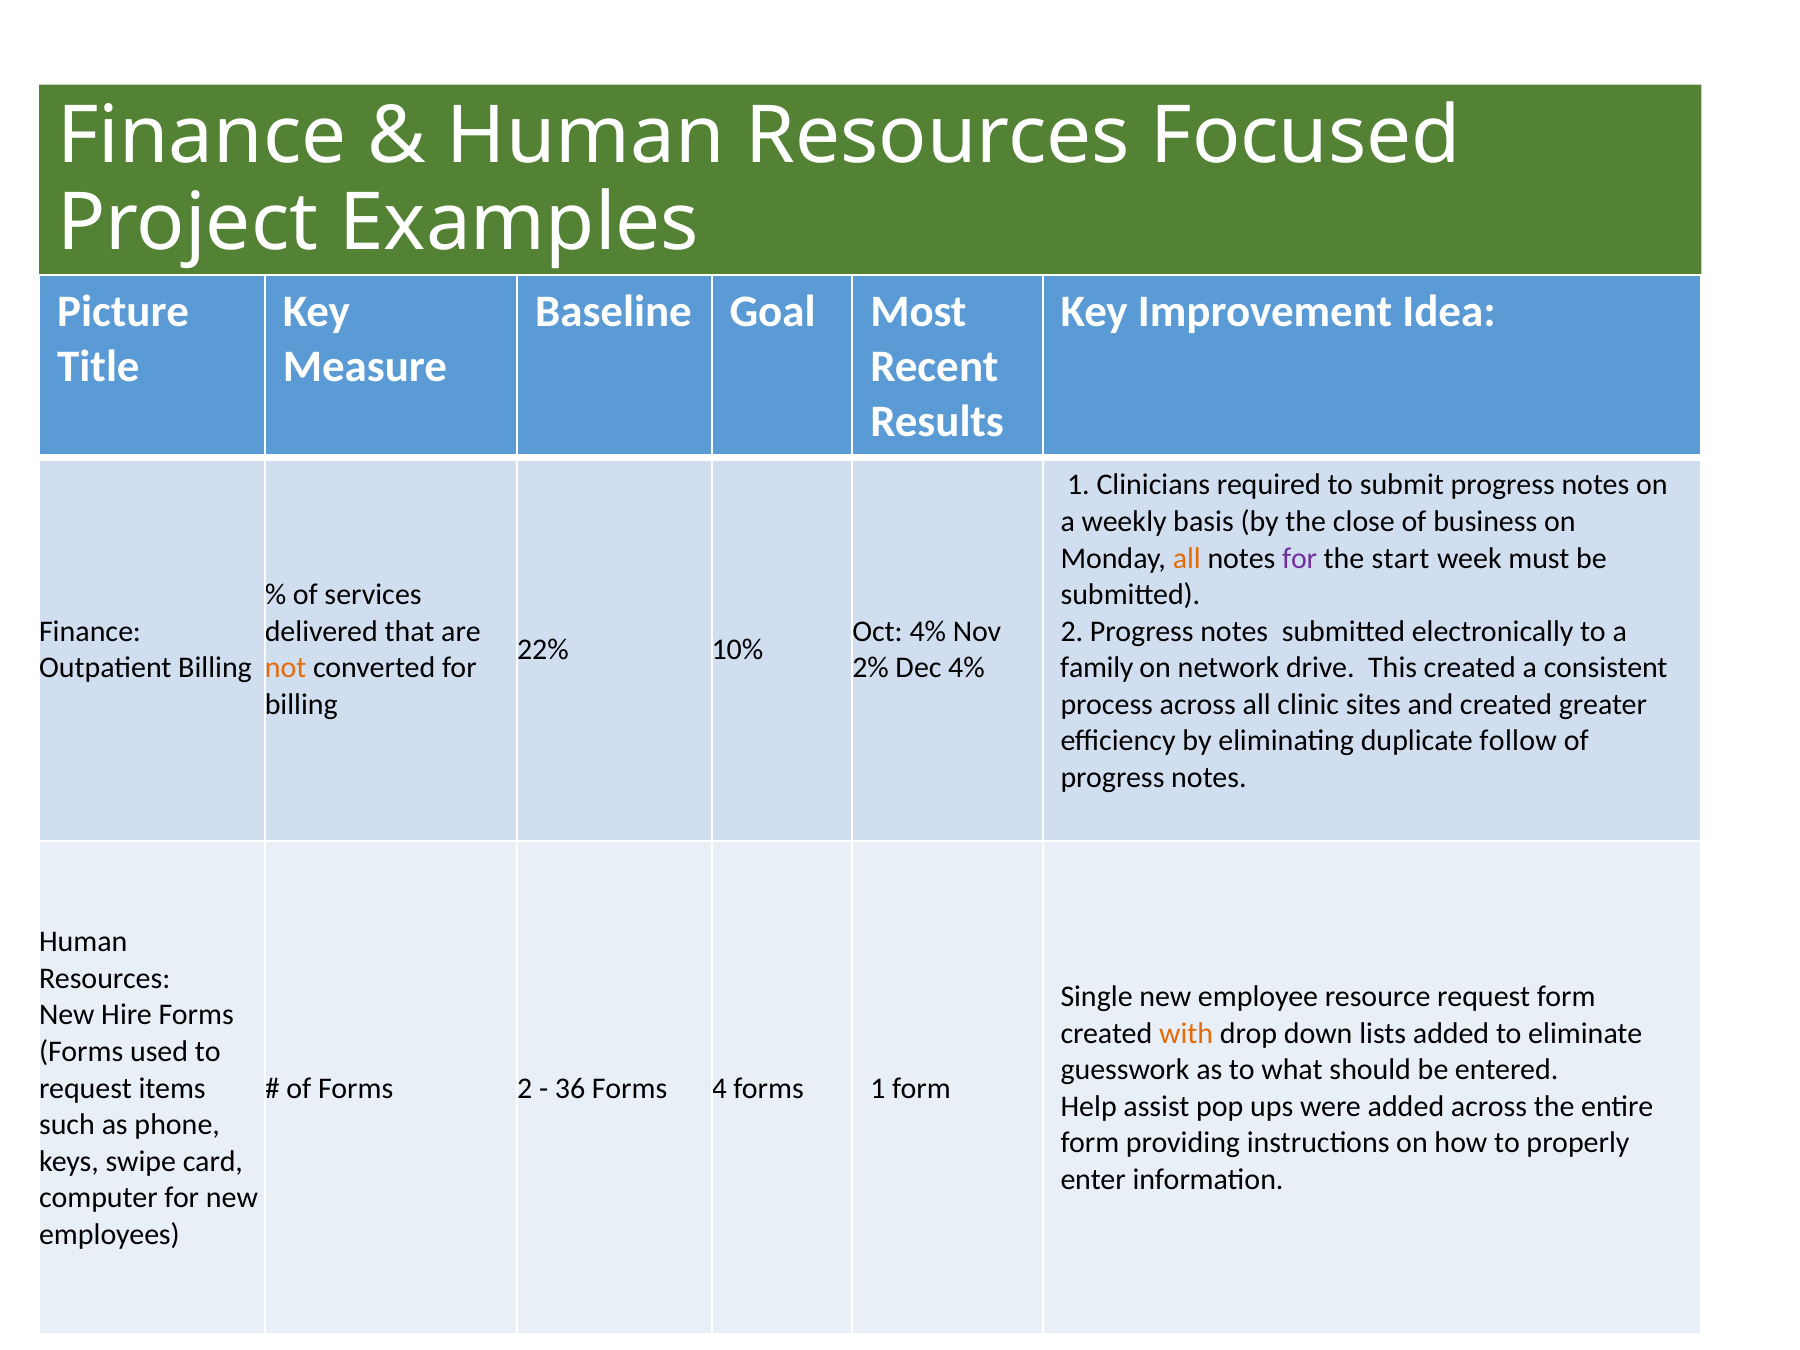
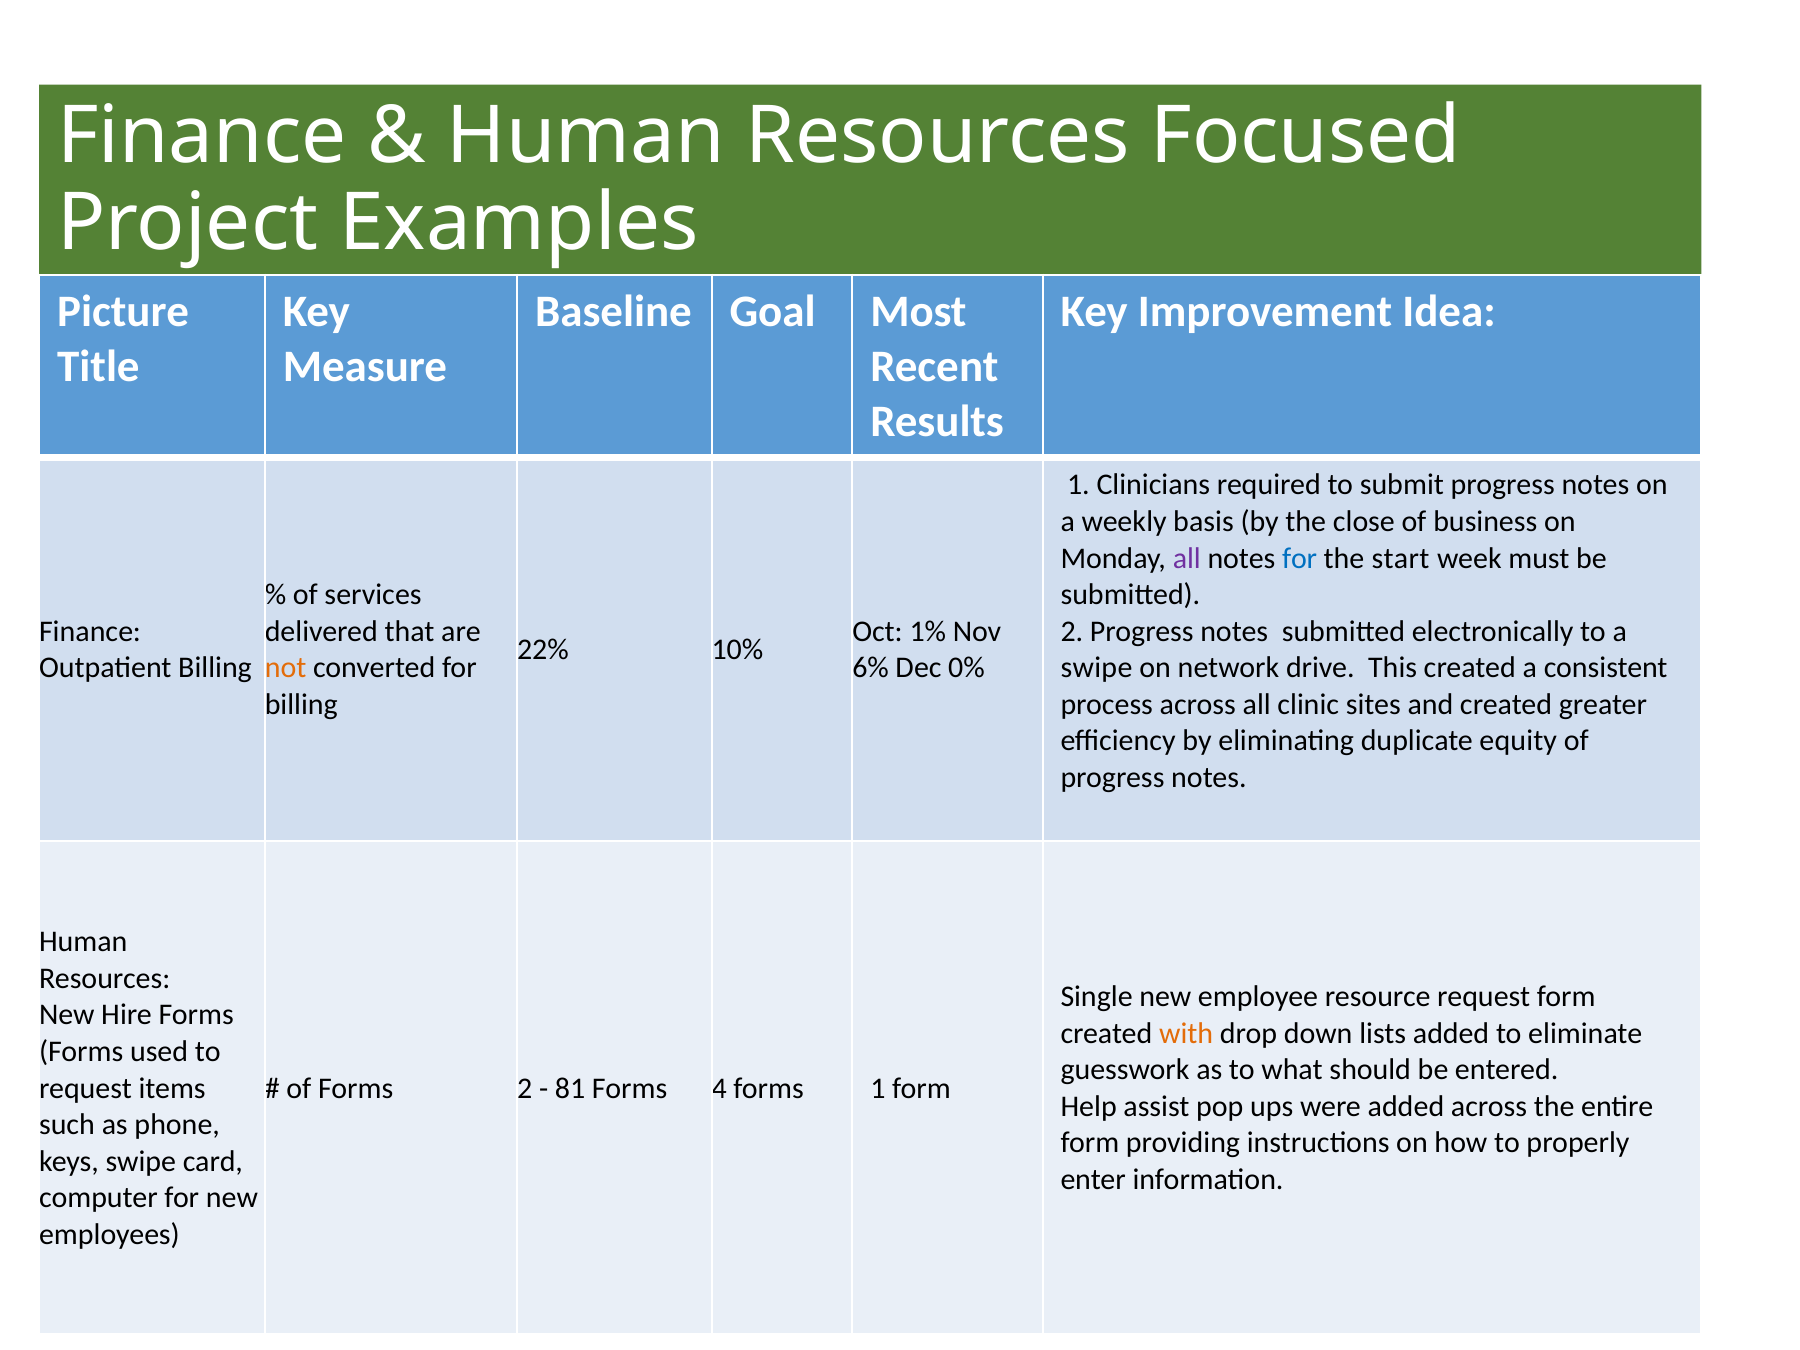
all at (1187, 558) colour: orange -> purple
for at (1300, 558) colour: purple -> blue
Oct 4%: 4% -> 1%
2%: 2% -> 6%
Dec 4%: 4% -> 0%
family at (1097, 668): family -> swipe
follow: follow -> equity
36: 36 -> 81
